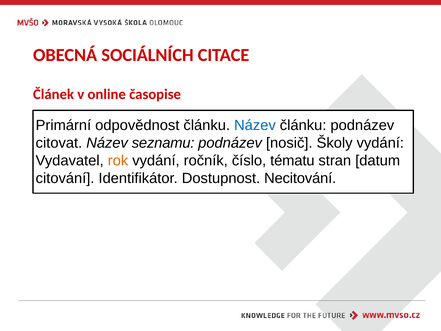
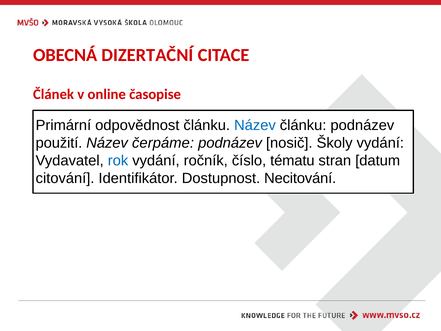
SOCIÁLNÍCH: SOCIÁLNÍCH -> DIZERTAČNÍ
citovat: citovat -> použití
seznamu: seznamu -> čerpáme
rok colour: orange -> blue
